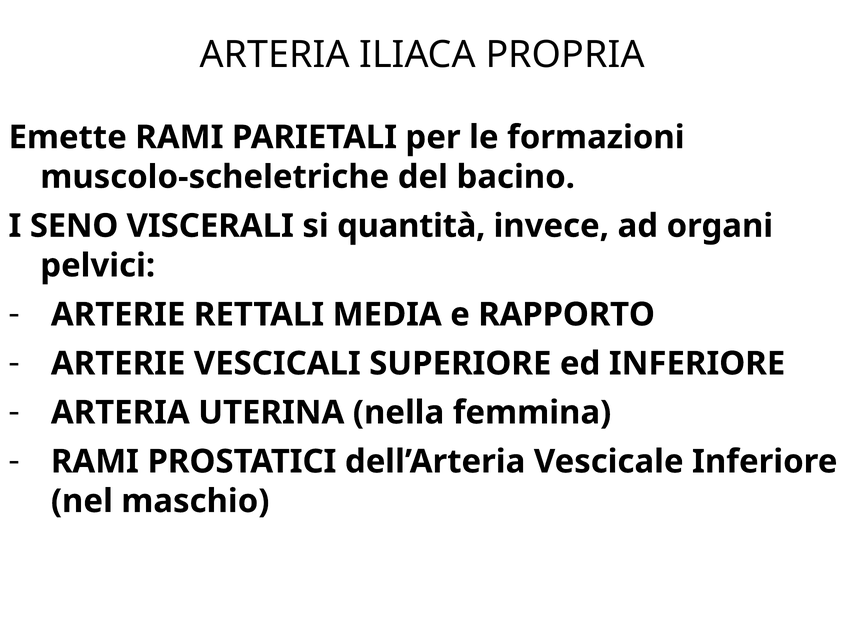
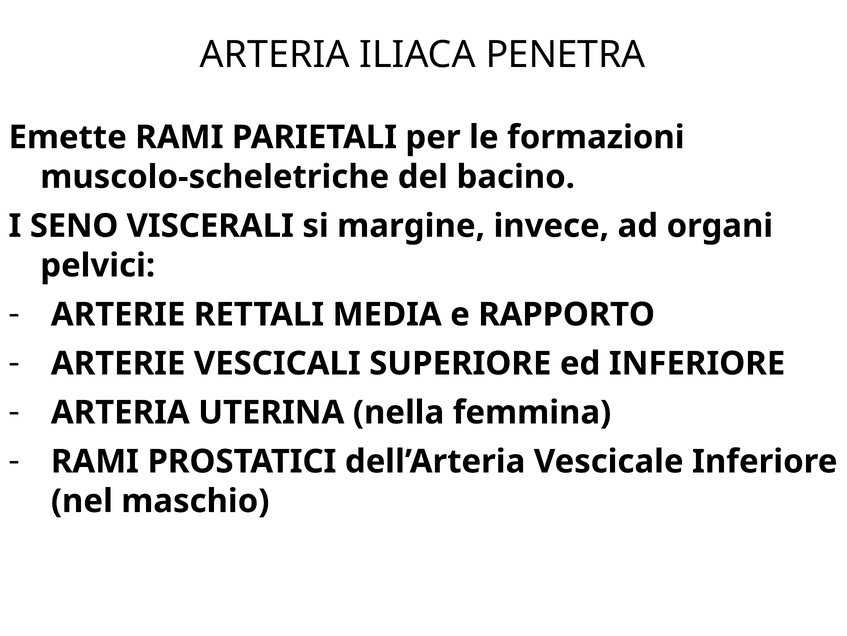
PROPRIA: PROPRIA -> PENETRA
quantità: quantità -> margine
